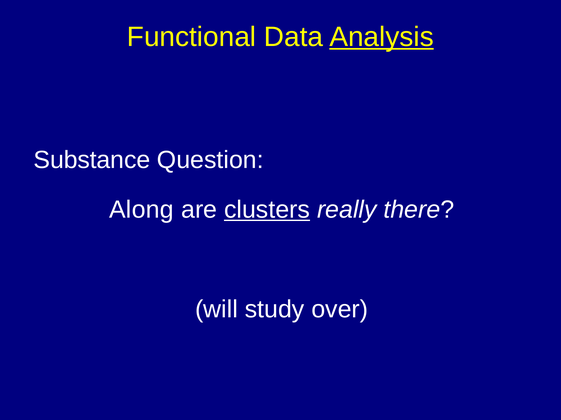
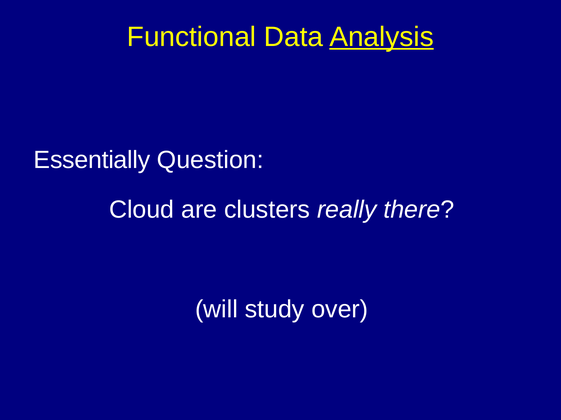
Substance: Substance -> Essentially
Along: Along -> Cloud
clusters underline: present -> none
